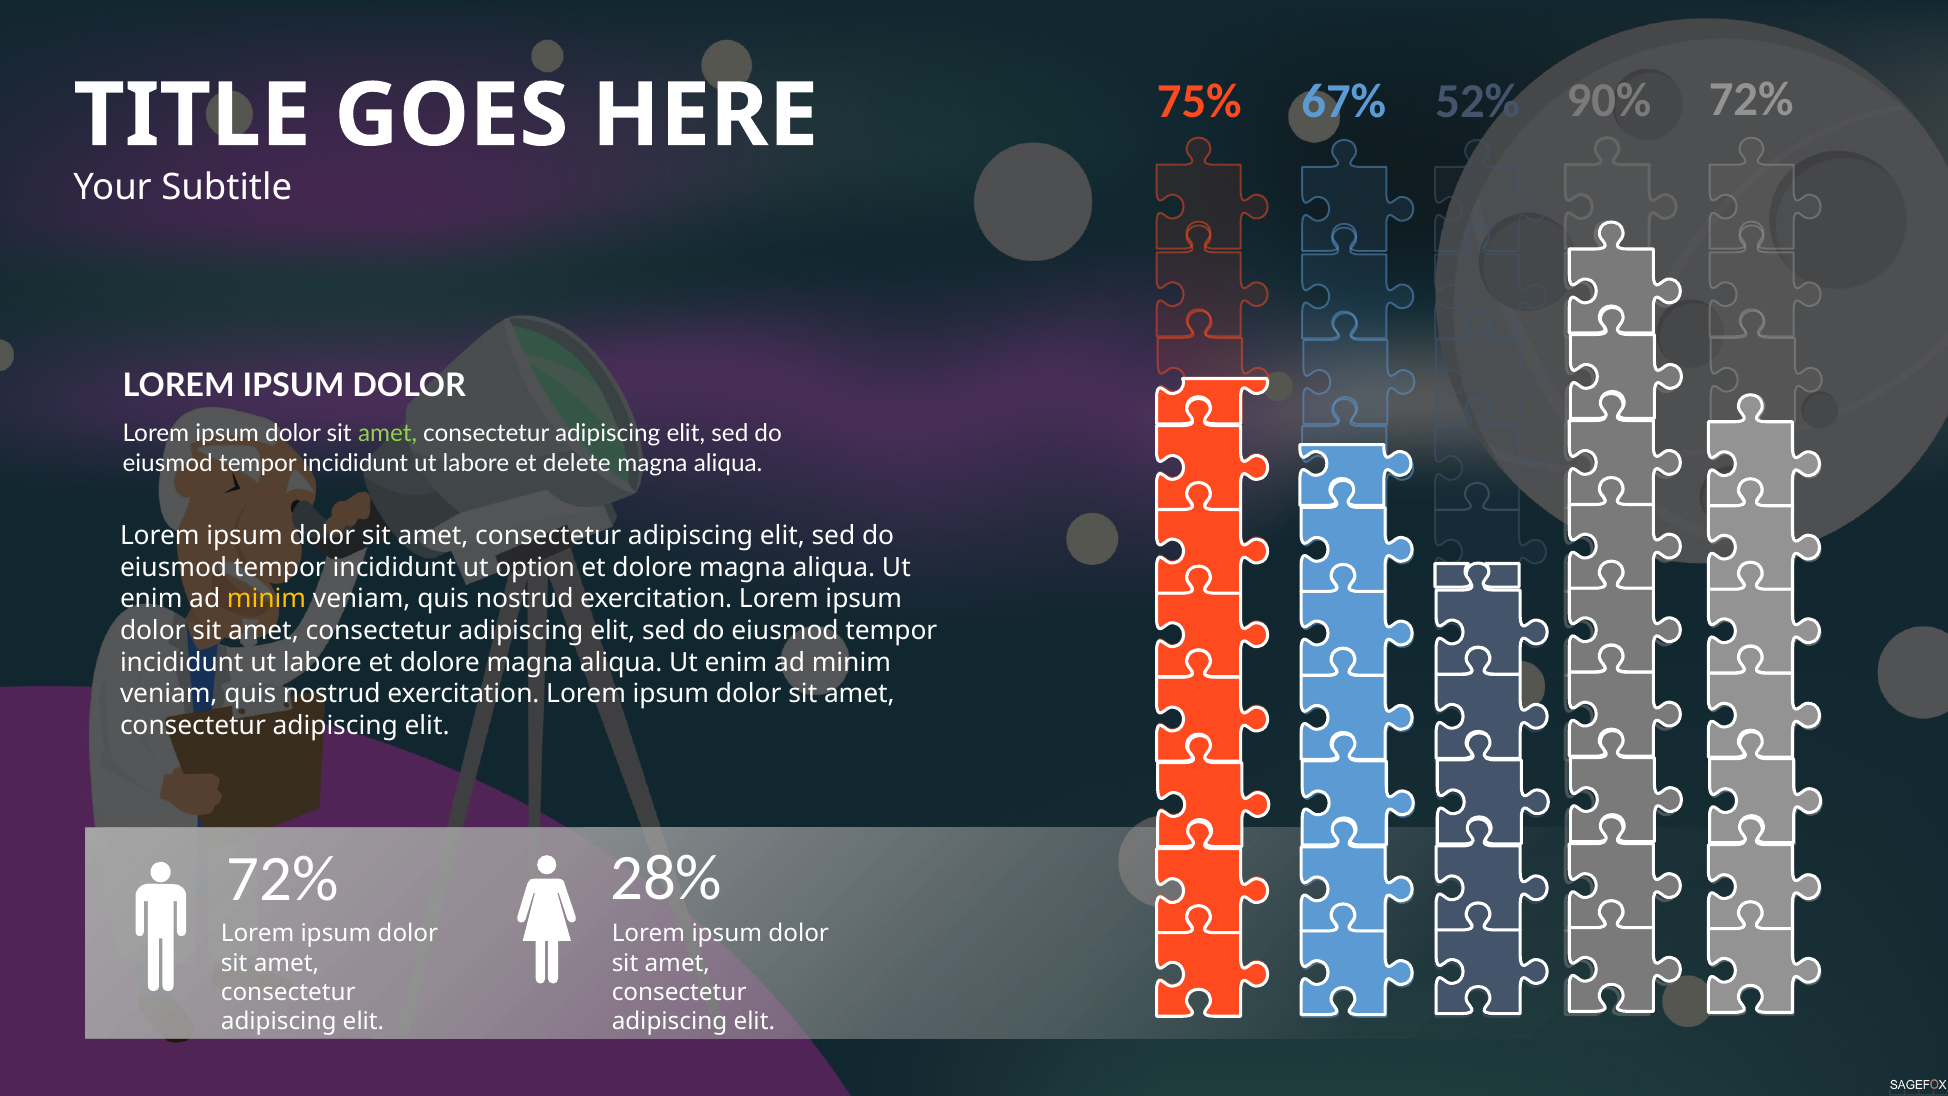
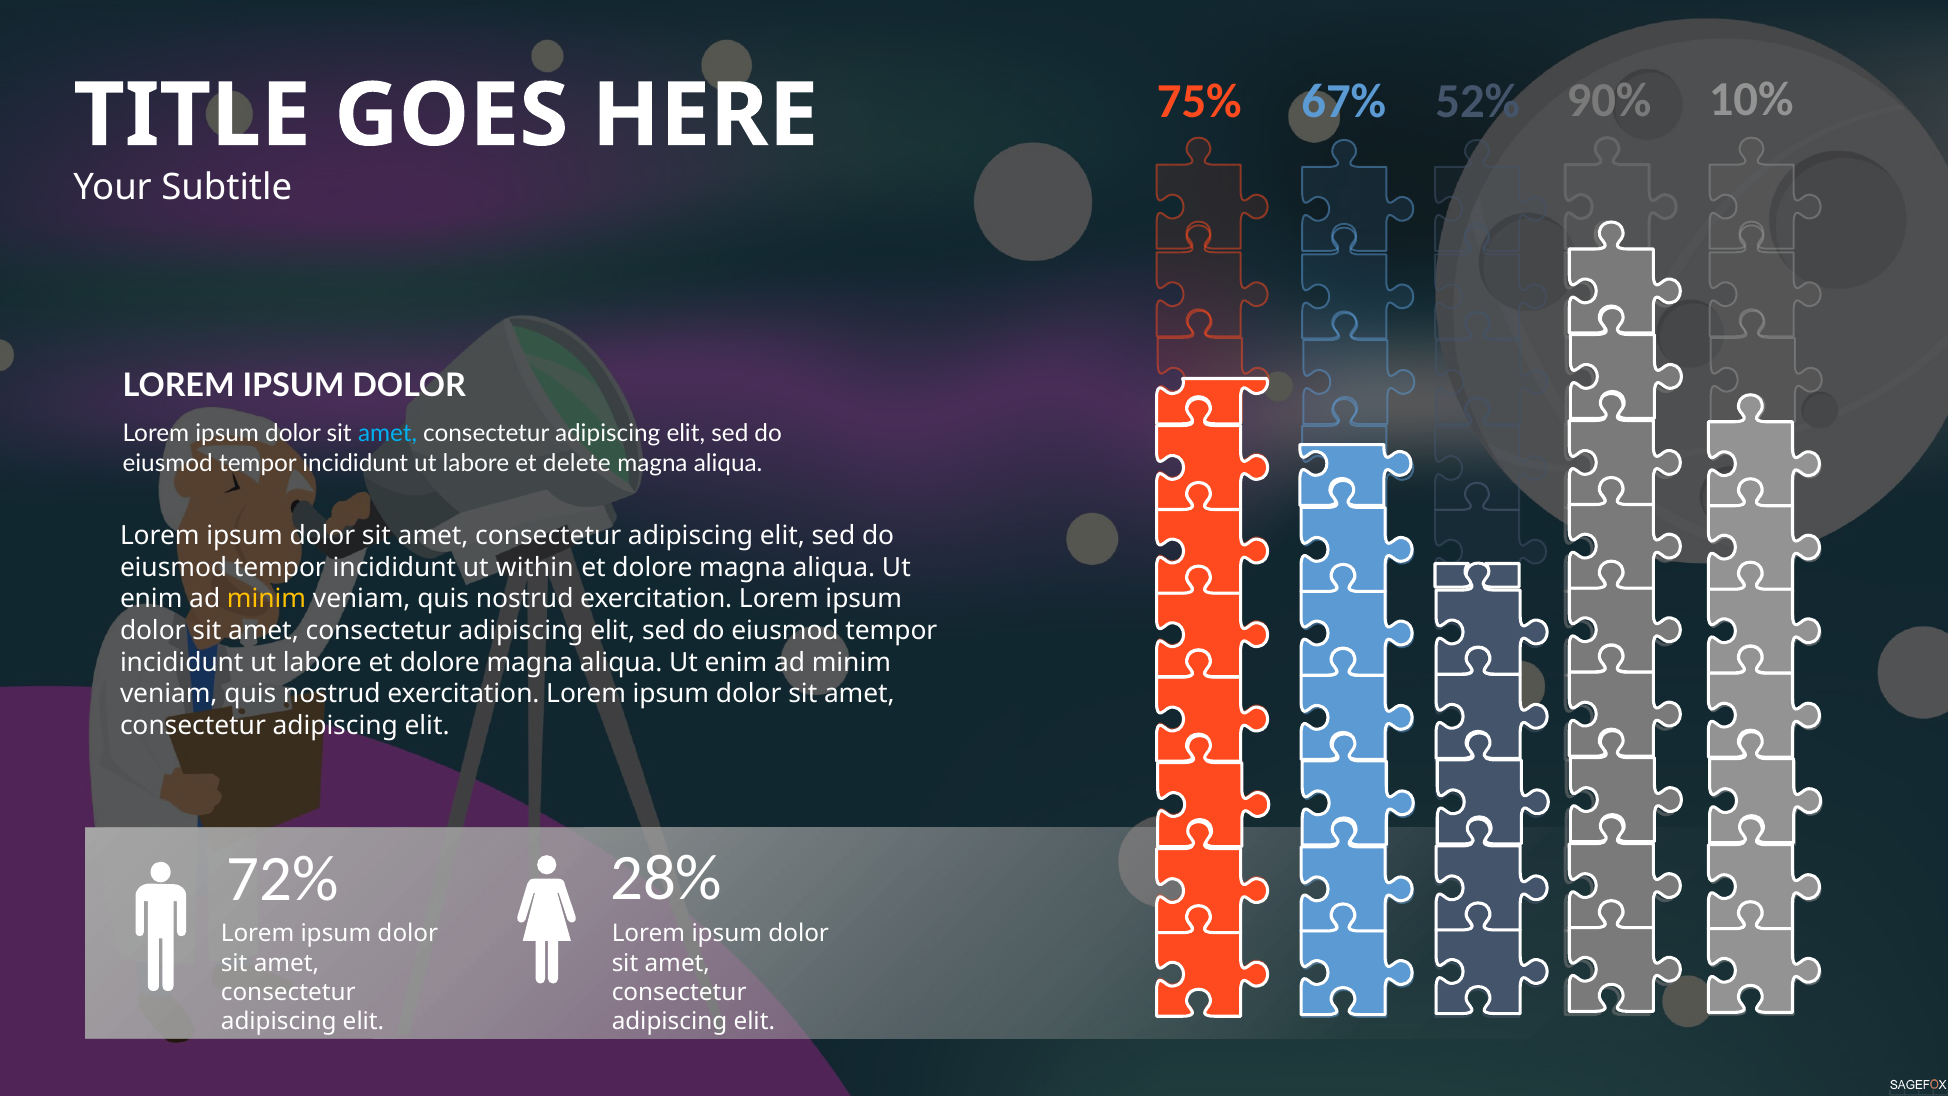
72% at (1751, 100): 72% -> 10%
amet at (388, 434) colour: light green -> light blue
option: option -> within
